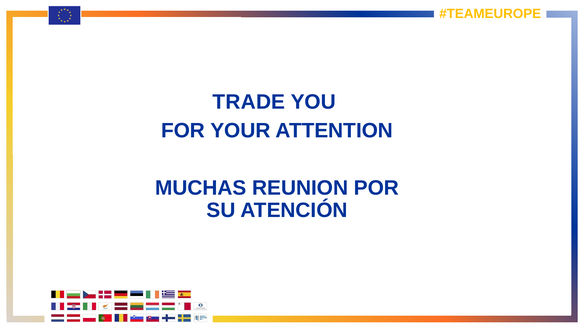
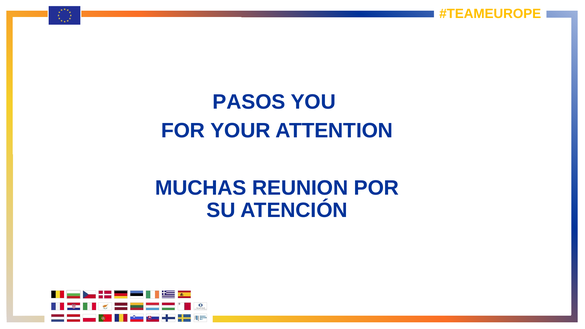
TRADE: TRADE -> PASOS
